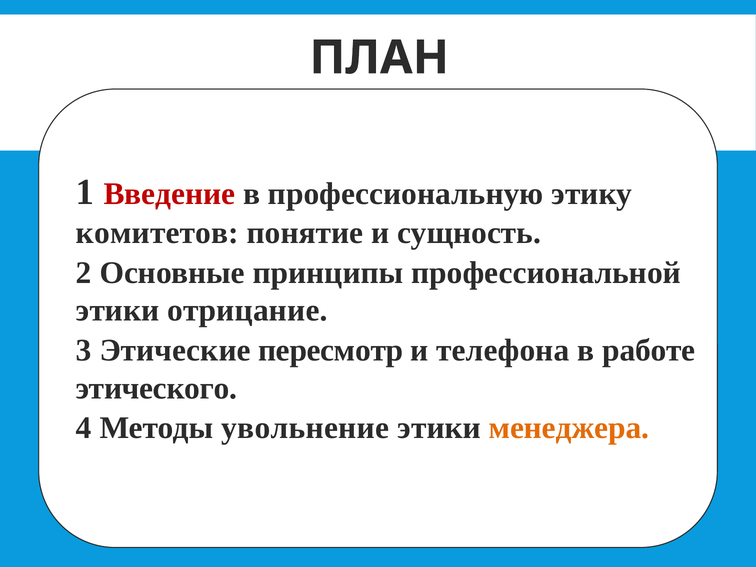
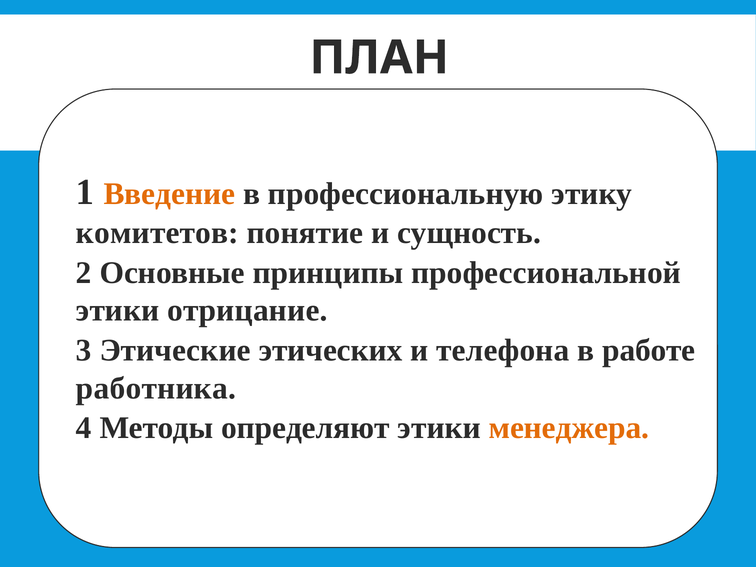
Введение colour: red -> orange
пересмотр: пересмотр -> этических
этического: этического -> работника
увольнение: увольнение -> определяют
